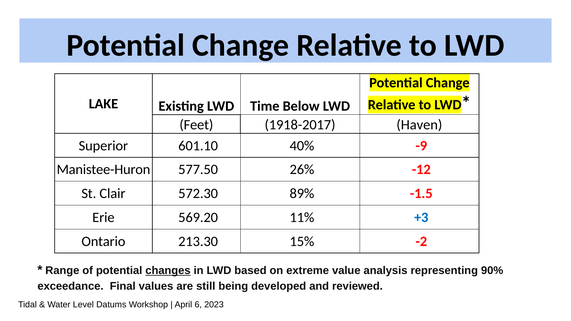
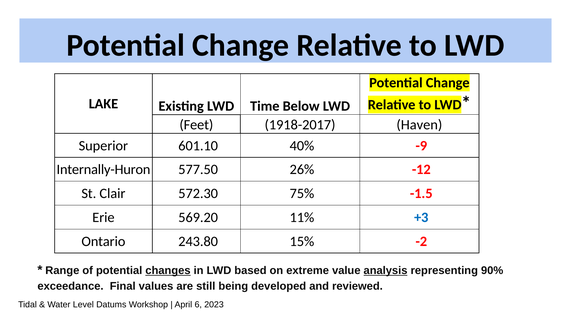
Manistee-Huron: Manistee-Huron -> Internally-Huron
89%: 89% -> 75%
213.30: 213.30 -> 243.80
analysis underline: none -> present
